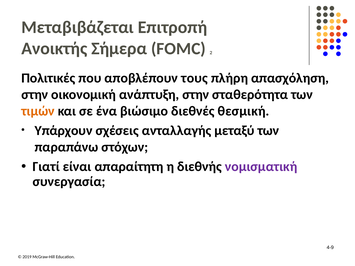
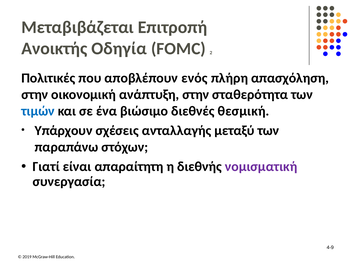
Σήμερα: Σήμερα -> Οδηγία
τους: τους -> ενός
τιμών colour: orange -> blue
